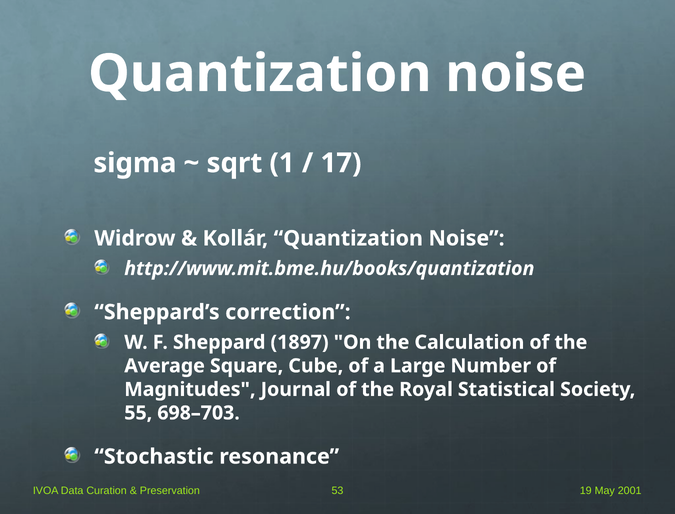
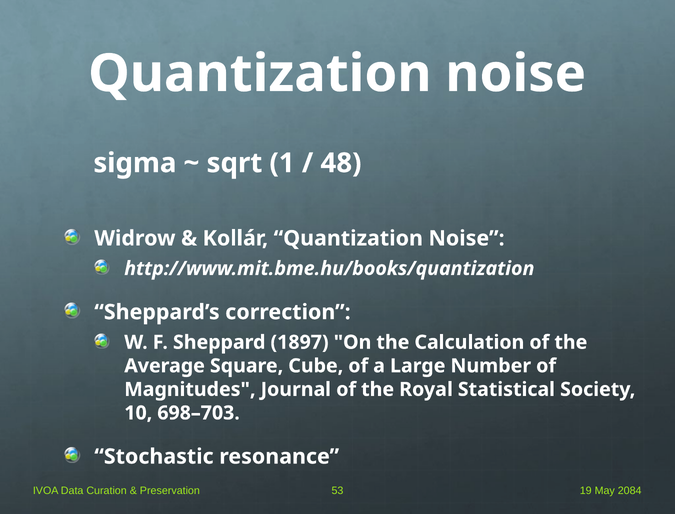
17: 17 -> 48
55: 55 -> 10
2001: 2001 -> 2084
